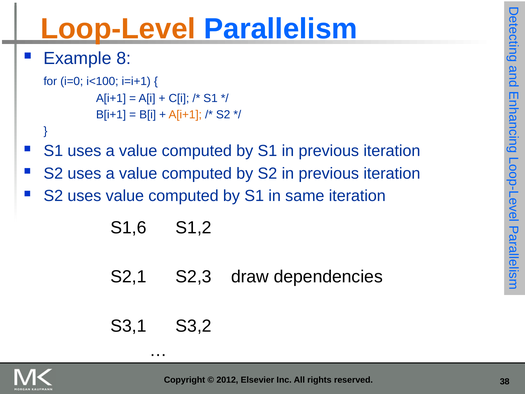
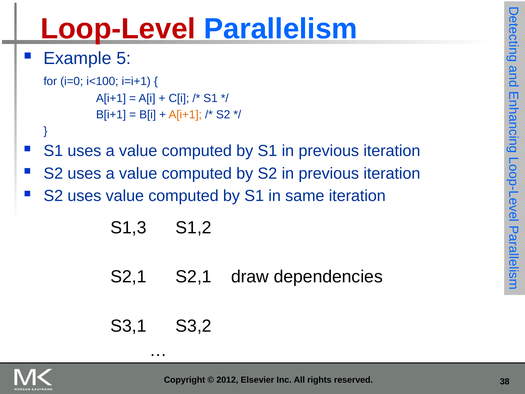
Loop-Level colour: orange -> red
8: 8 -> 5
S1,6: S1,6 -> S1,3
S2,1 S2,3: S2,3 -> S2,1
